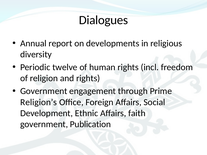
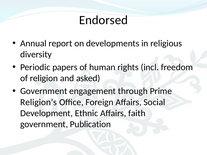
Dialogues: Dialogues -> Endorsed
twelve: twelve -> papers
and rights: rights -> asked
